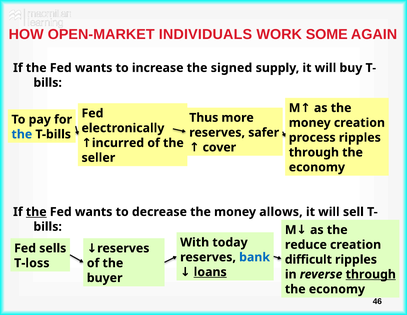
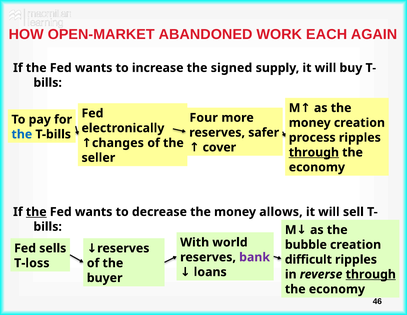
INDIVIDUALS: INDIVIDUALS -> ABANDONED
SOME: SOME -> EACH
Thus: Thus -> Four
incurred: incurred -> changes
through at (314, 152) underline: none -> present
today: today -> world
reduce: reduce -> bubble
bank colour: blue -> purple
loans underline: present -> none
